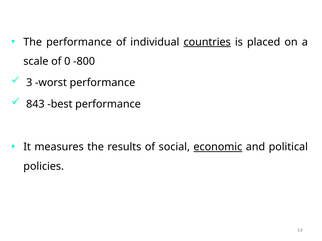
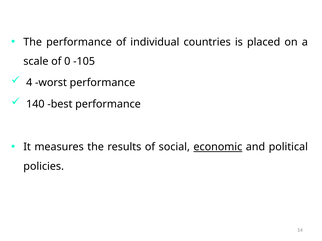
countries underline: present -> none
-800: -800 -> -105
3: 3 -> 4
843: 843 -> 140
